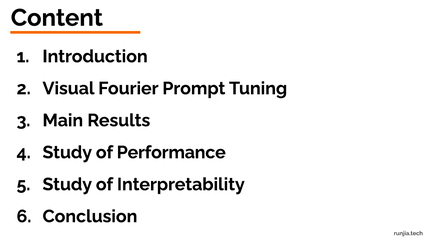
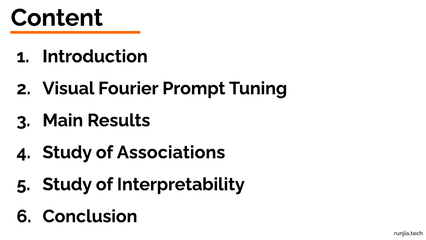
Performance: Performance -> Associations
